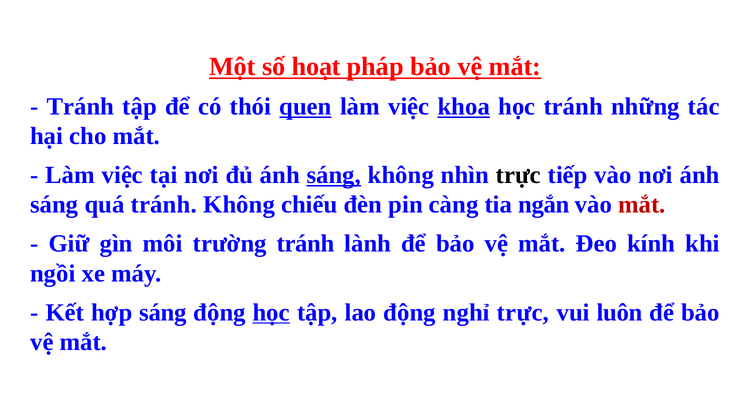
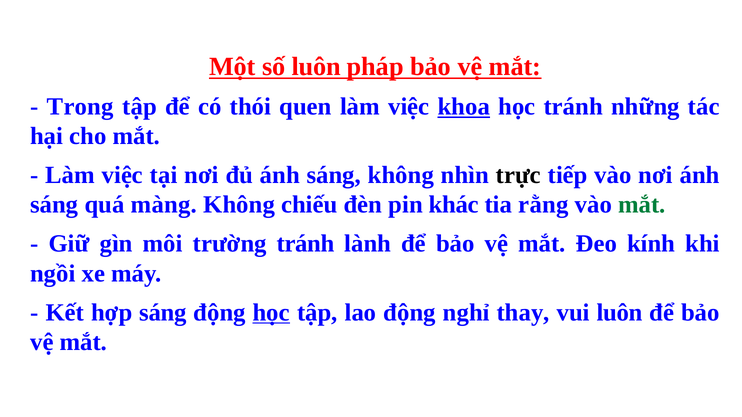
số hoạt: hoạt -> luôn
Tránh at (80, 107): Tránh -> Trong
quen underline: present -> none
sáng at (334, 175) underline: present -> none
quá tránh: tránh -> màng
càng: càng -> khác
ngắn: ngắn -> rằng
mắt at (642, 205) colour: red -> green
nghỉ trực: trực -> thay
